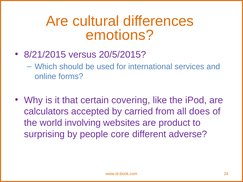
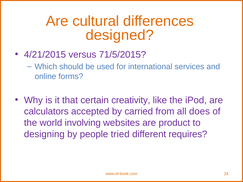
emotions: emotions -> designed
8/21/2015: 8/21/2015 -> 4/21/2015
20/5/2015: 20/5/2015 -> 71/5/2015
covering: covering -> creativity
surprising: surprising -> designing
core: core -> tried
adverse: adverse -> requires
